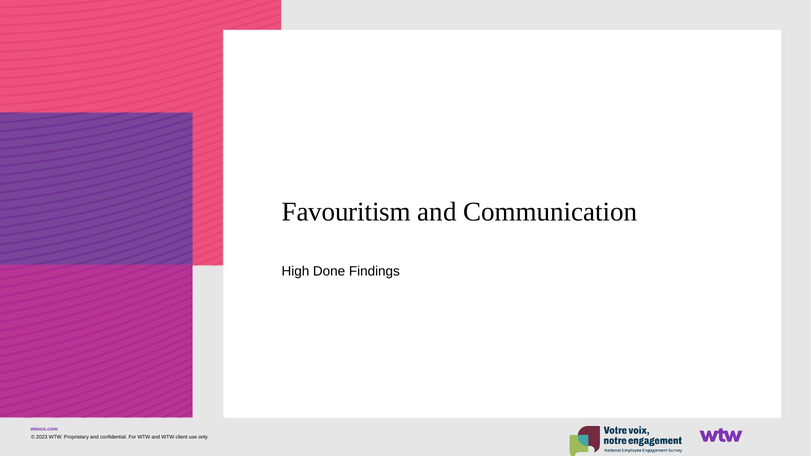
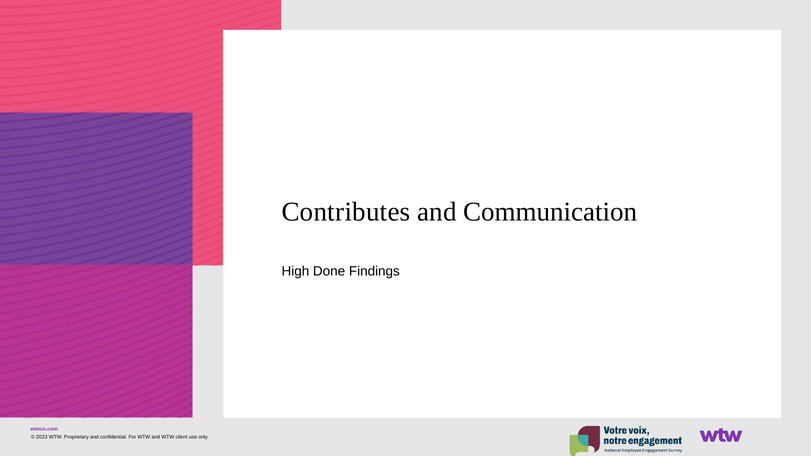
Favouritism: Favouritism -> Contributes
